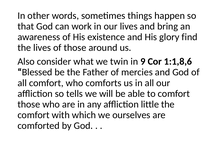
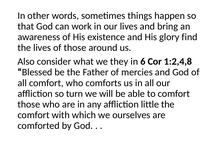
twin: twin -> they
9: 9 -> 6
1:1,8,6: 1:1,8,6 -> 1:2,4,8
tells: tells -> turn
